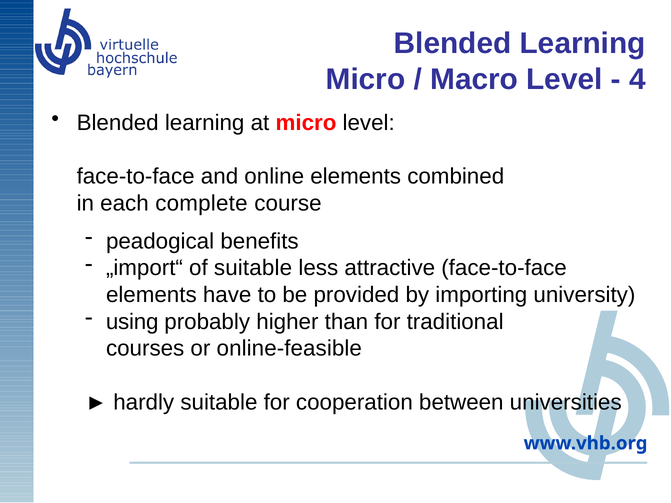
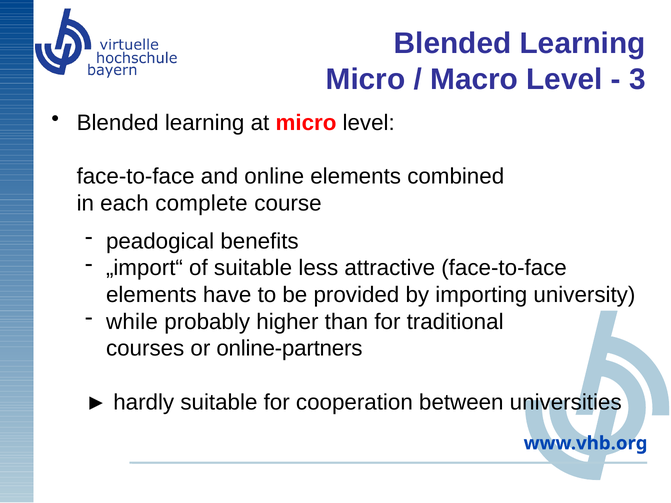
4: 4 -> 3
using: using -> while
online-feasible: online-feasible -> online-partners
